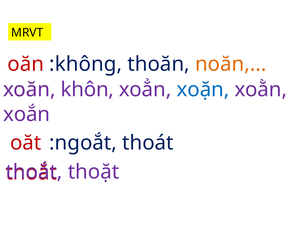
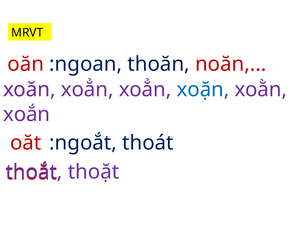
:không: :không -> :ngoan
noăn colour: orange -> red
khôn at (87, 90): khôn -> xoẳn
